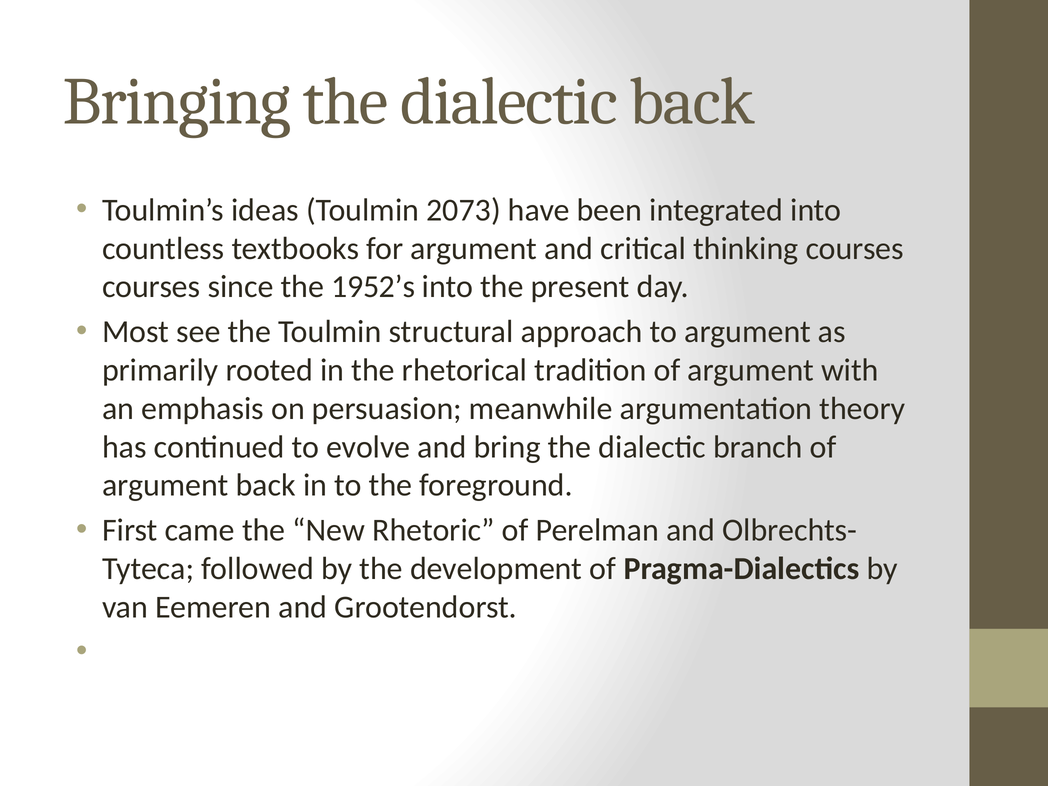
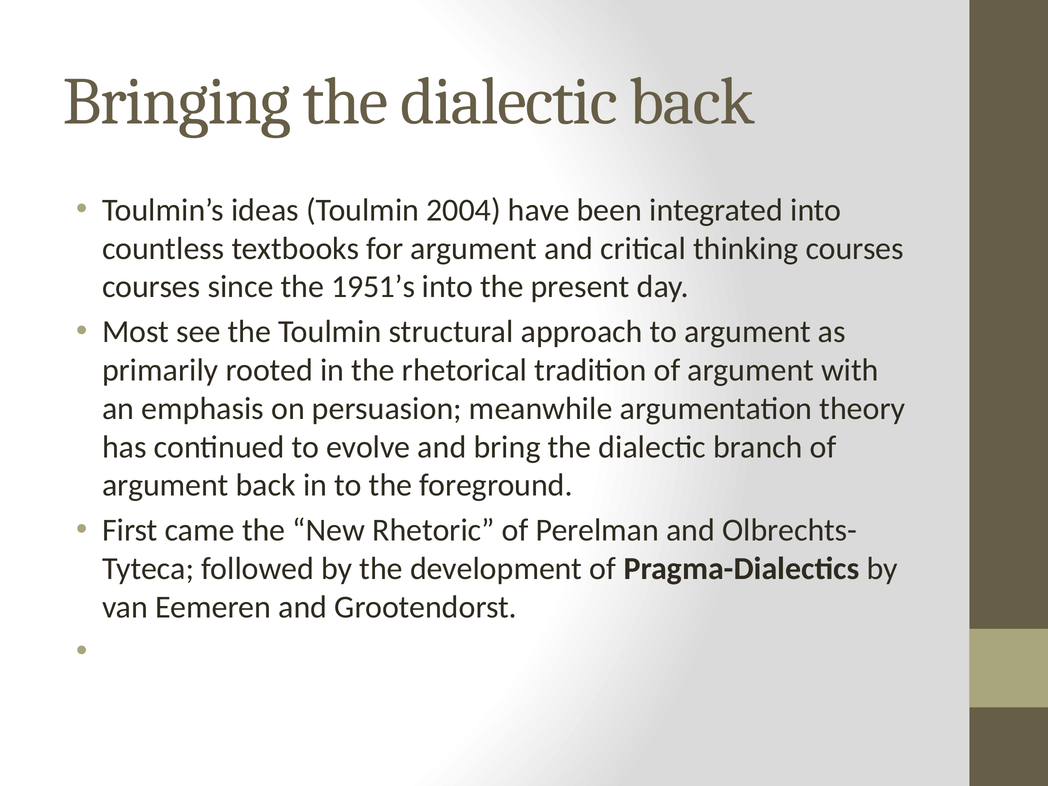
2073: 2073 -> 2004
1952’s: 1952’s -> 1951’s
